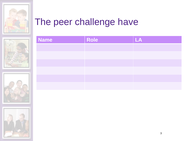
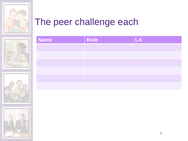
have: have -> each
